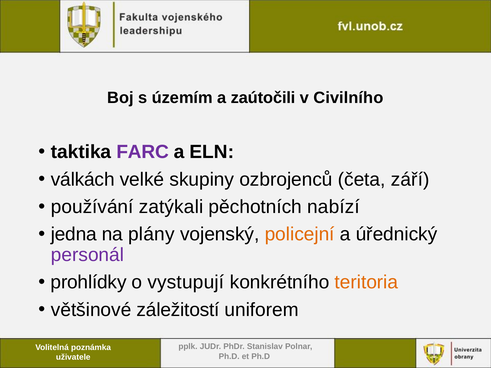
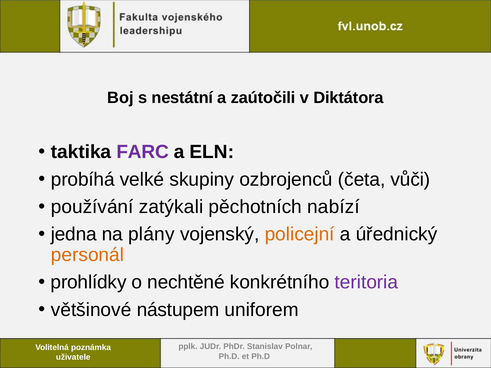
územím: územím -> nestátní
Civilního: Civilního -> Diktátora
válkách: válkách -> probíhá
září: září -> vůči
personál colour: purple -> orange
vystupují: vystupují -> nechtěné
teritoria colour: orange -> purple
záležitostí: záležitostí -> nástupem
